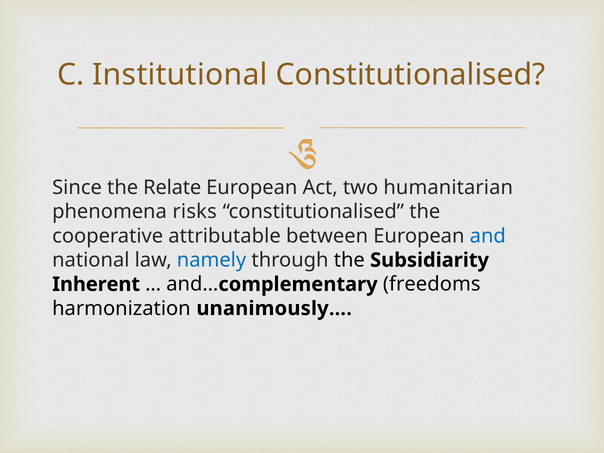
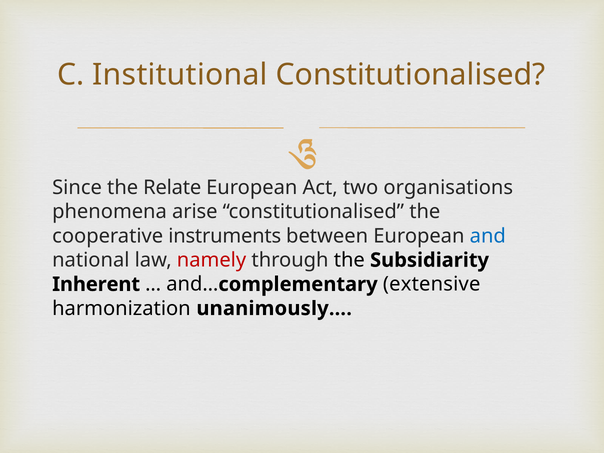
humanitarian: humanitarian -> organisations
risks: risks -> arise
attributable: attributable -> instruments
namely colour: blue -> red
freedoms: freedoms -> extensive
